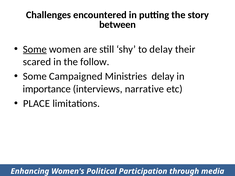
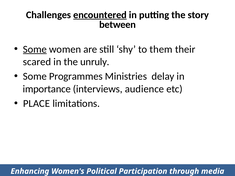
encountered underline: none -> present
to delay: delay -> them
follow: follow -> unruly
Campaigned: Campaigned -> Programmes
narrative: narrative -> audience
